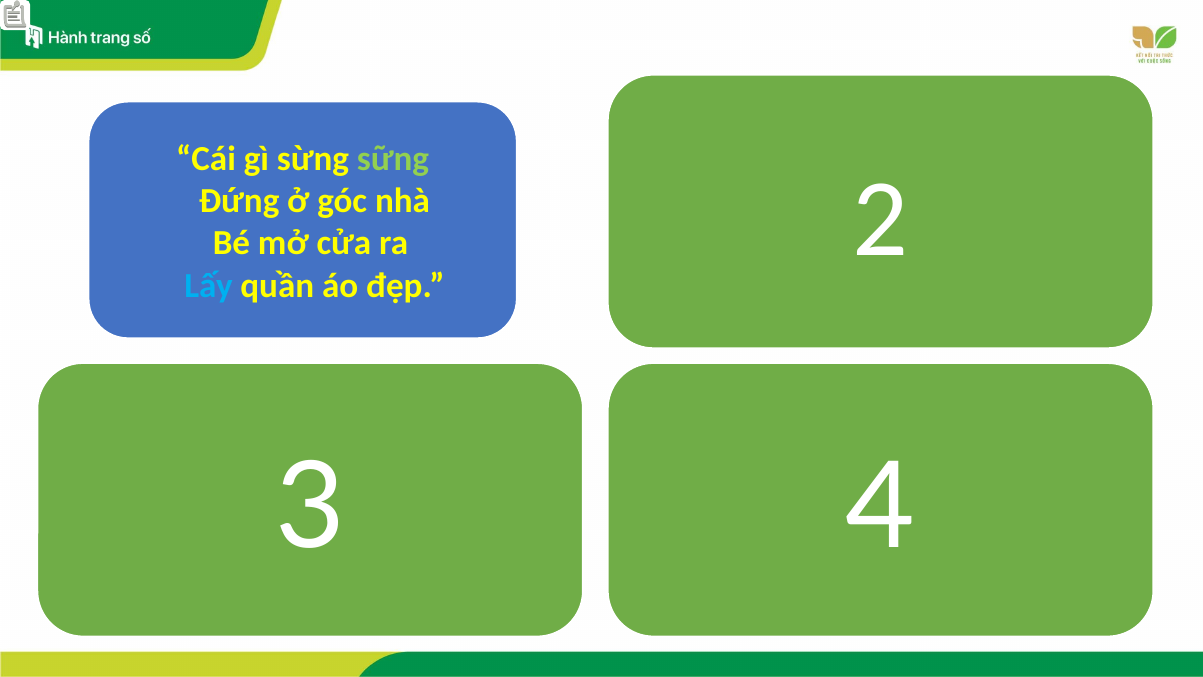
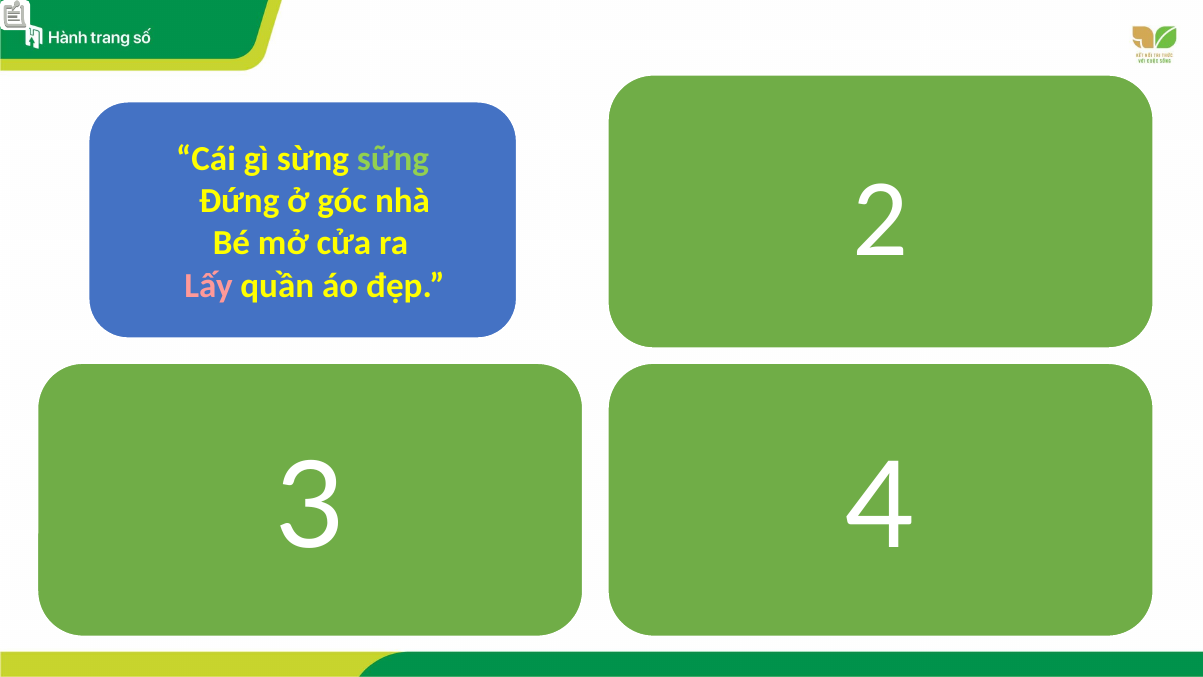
Lấy colour: light blue -> pink
